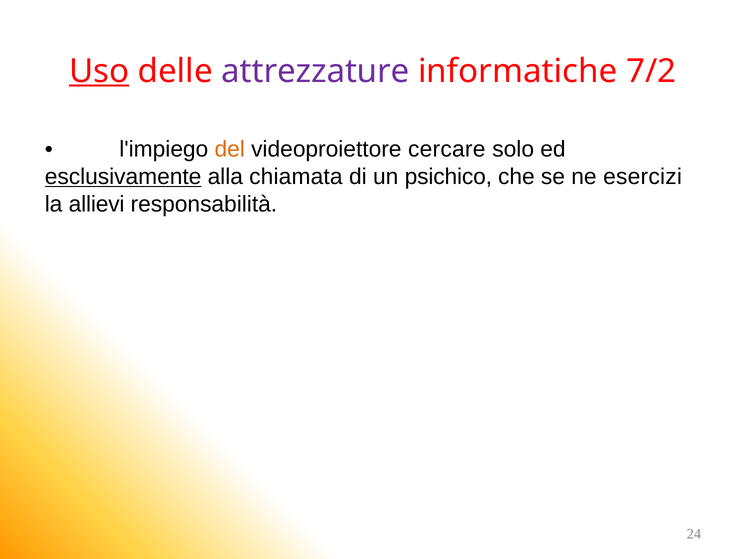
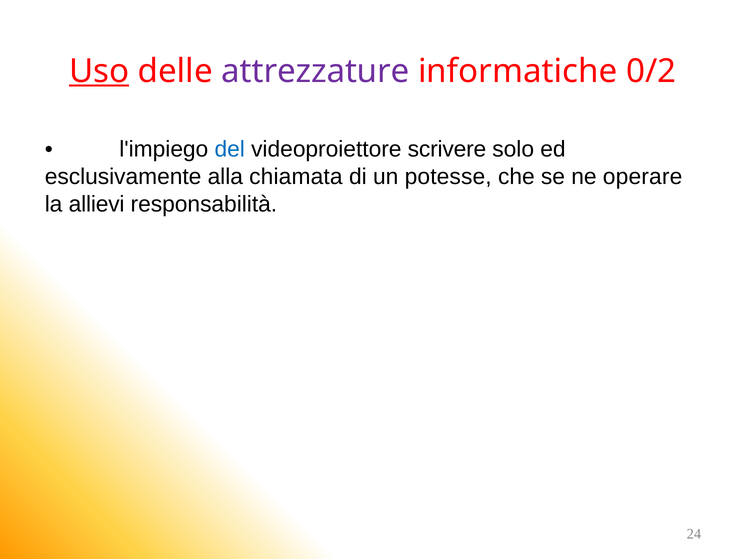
7/2: 7/2 -> 0/2
del colour: orange -> blue
cercare: cercare -> scrivere
esclusivamente underline: present -> none
psichico: psichico -> potesse
esercizi: esercizi -> operare
